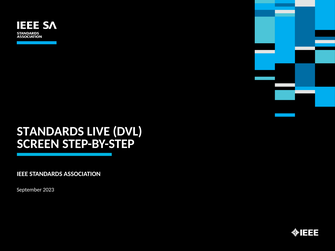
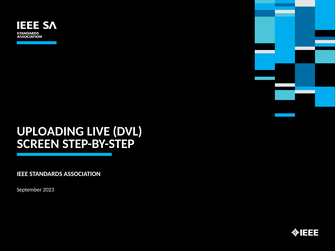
STANDARDS at (50, 132): STANDARDS -> UPLOADING
